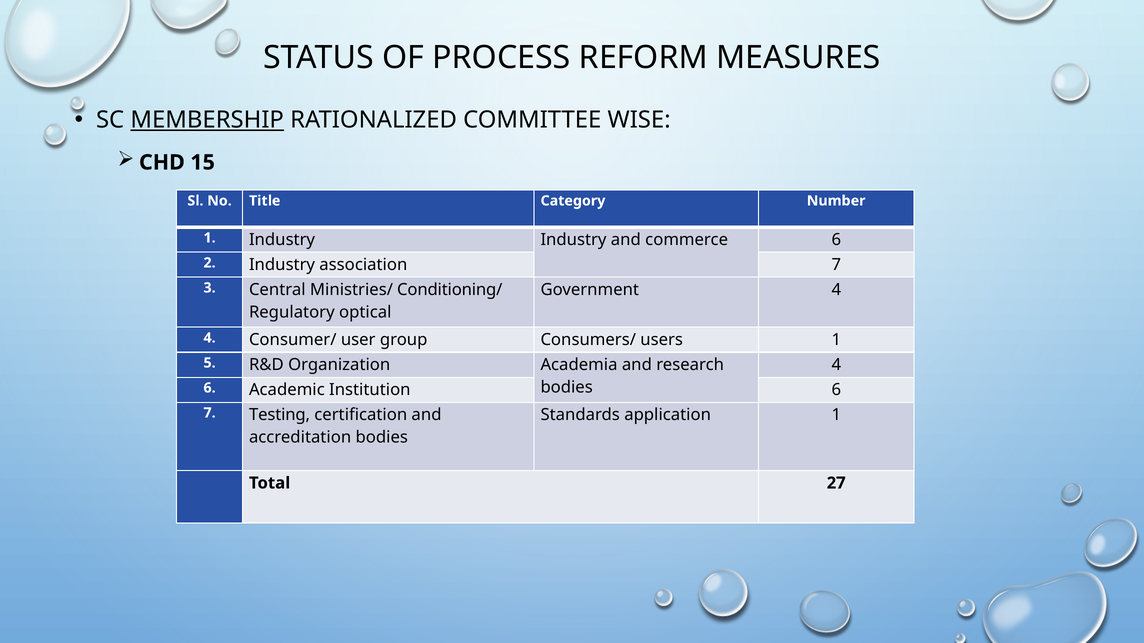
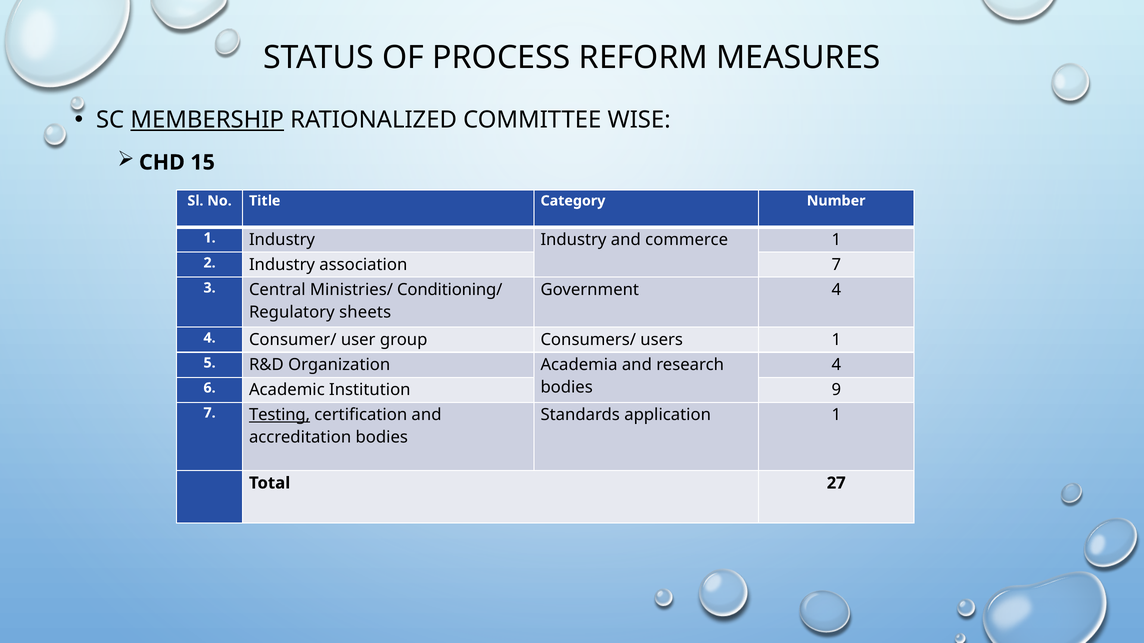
commerce 6: 6 -> 1
optical: optical -> sheets
Institution 6: 6 -> 9
Testing underline: none -> present
